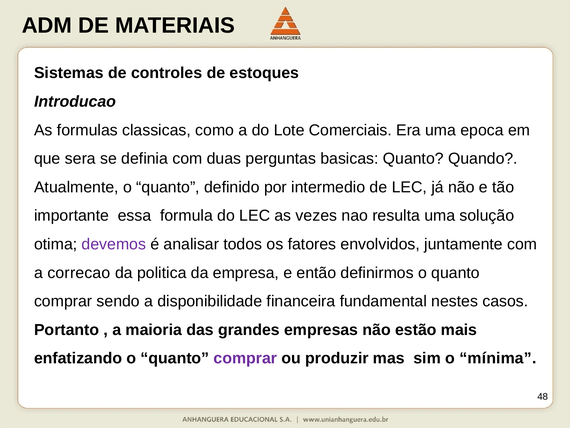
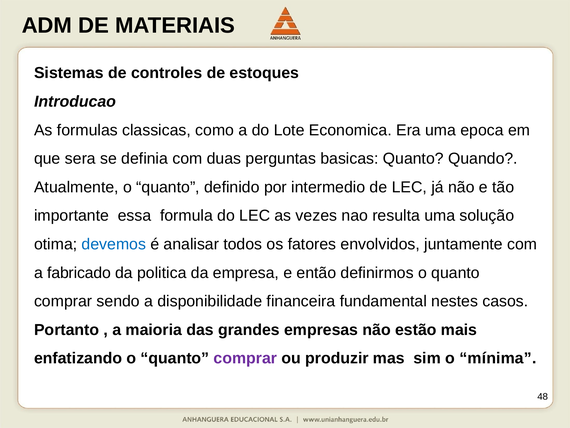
Comerciais: Comerciais -> Economica
devemos colour: purple -> blue
correcao: correcao -> fabricado
